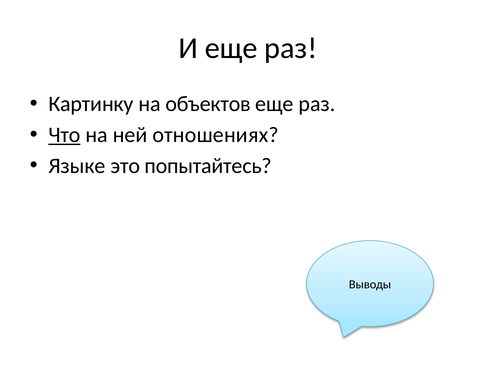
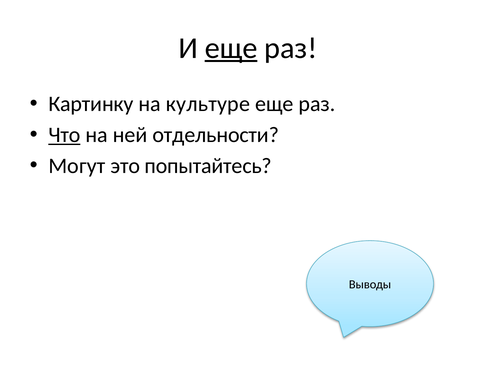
еще at (231, 48) underline: none -> present
объектов: объектов -> культуре
отношениях: отношениях -> отдельности
Языке: Языке -> Могут
